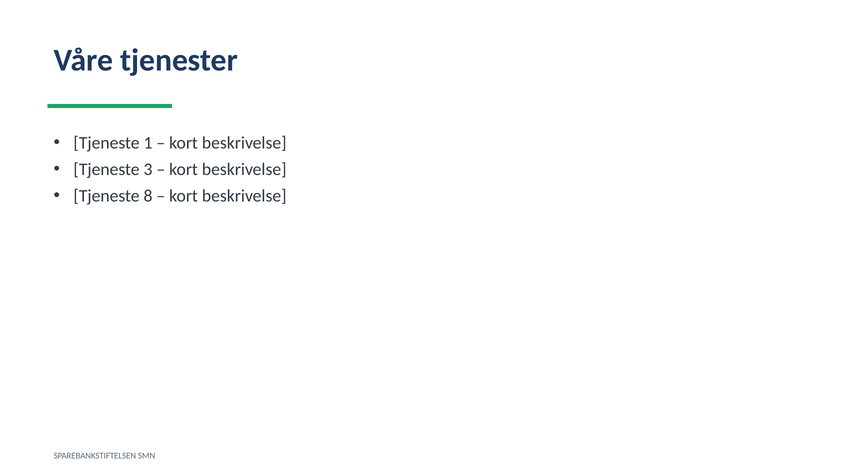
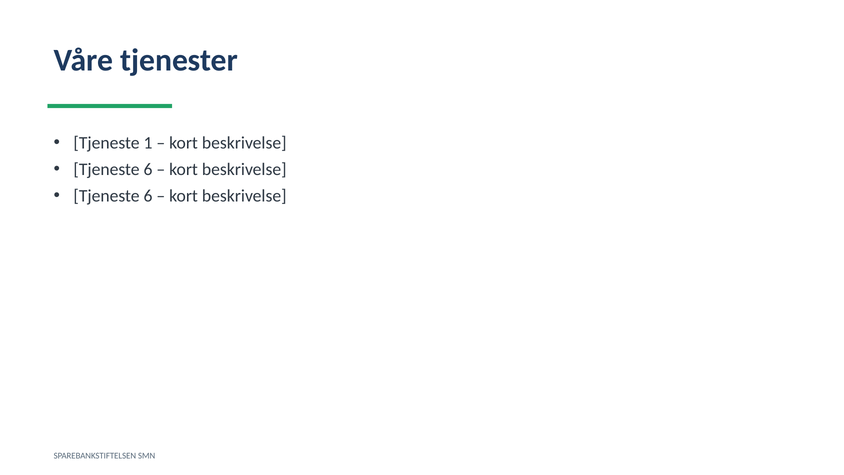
3 at (148, 169): 3 -> 6
8 at (148, 196): 8 -> 6
